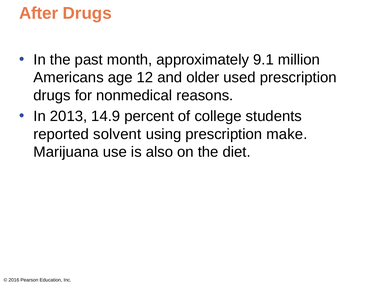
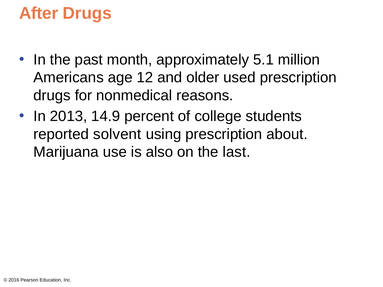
9.1: 9.1 -> 5.1
make: make -> about
diet: diet -> last
